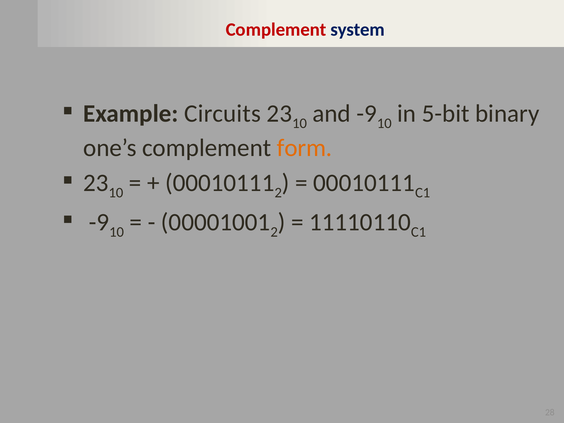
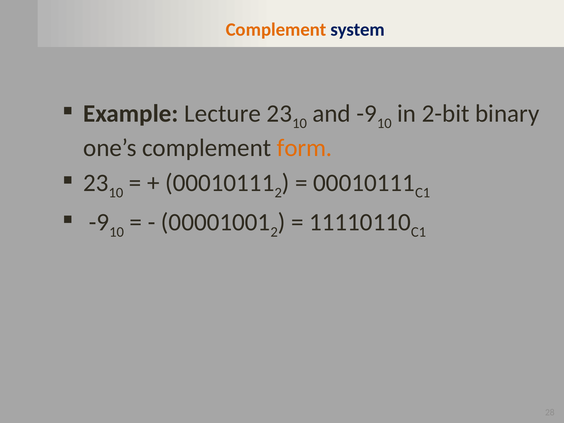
Complement at (276, 29) colour: red -> orange
Circuits: Circuits -> Lecture
5-bit: 5-bit -> 2-bit
